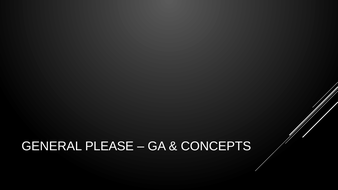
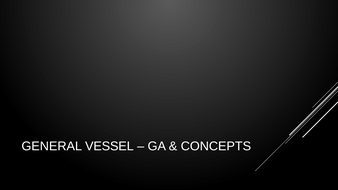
PLEASE: PLEASE -> VESSEL
